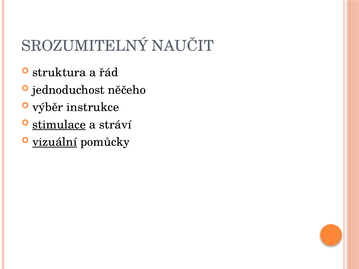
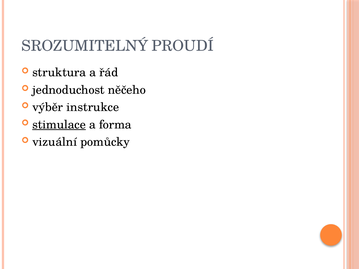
NAUČIT: NAUČIT -> PROUDÍ
stráví: stráví -> forma
vizuální underline: present -> none
